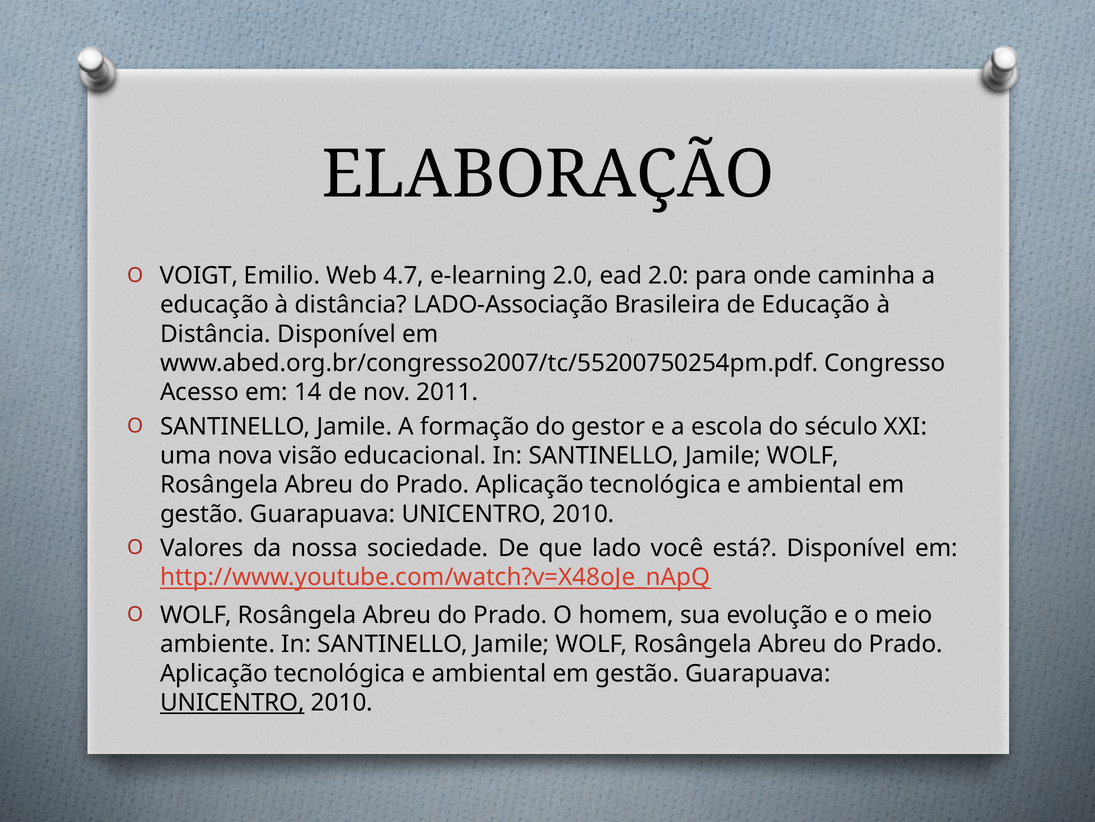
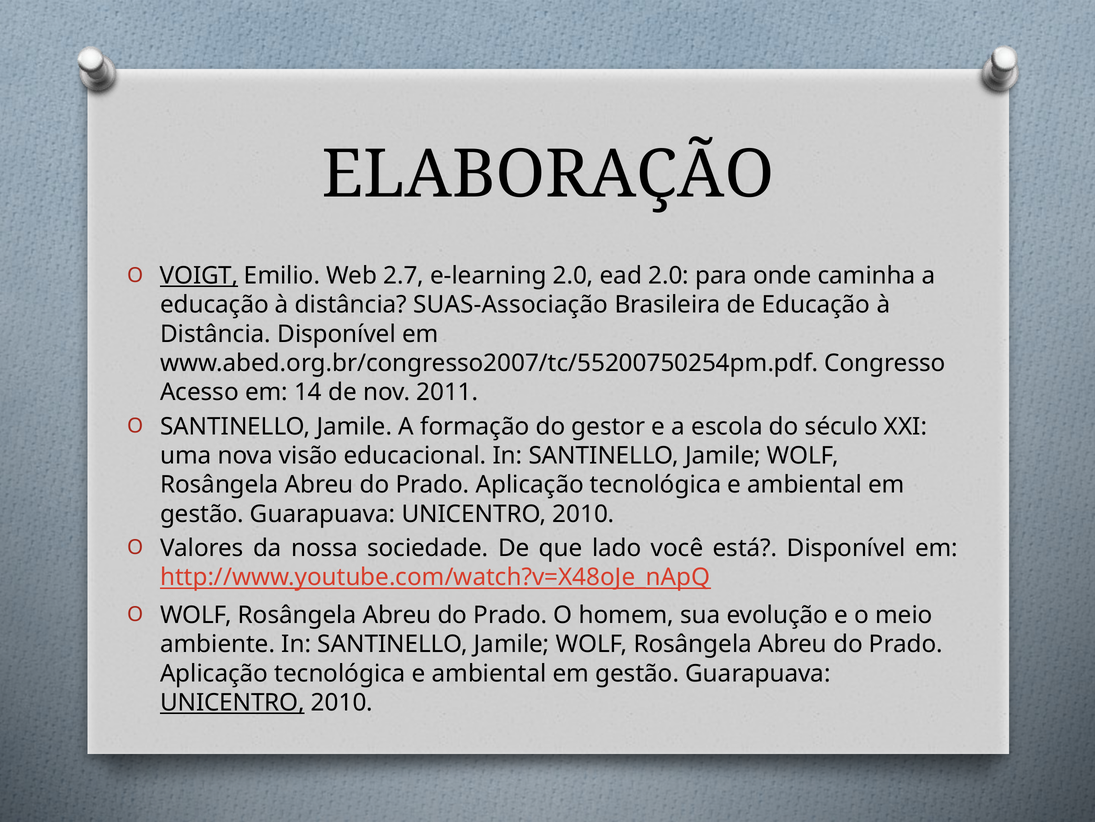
VOIGT underline: none -> present
4.7: 4.7 -> 2.7
LADO-Associação: LADO-Associação -> SUAS-Associação
